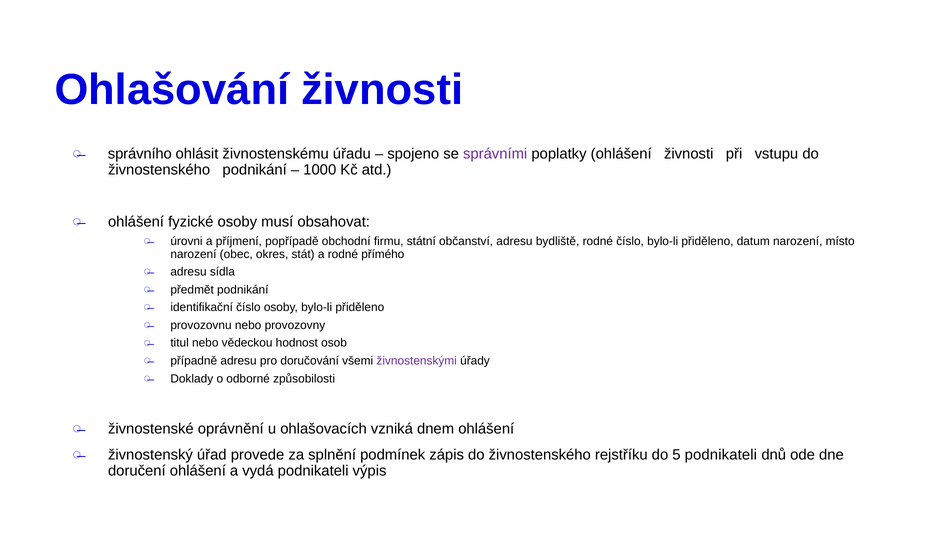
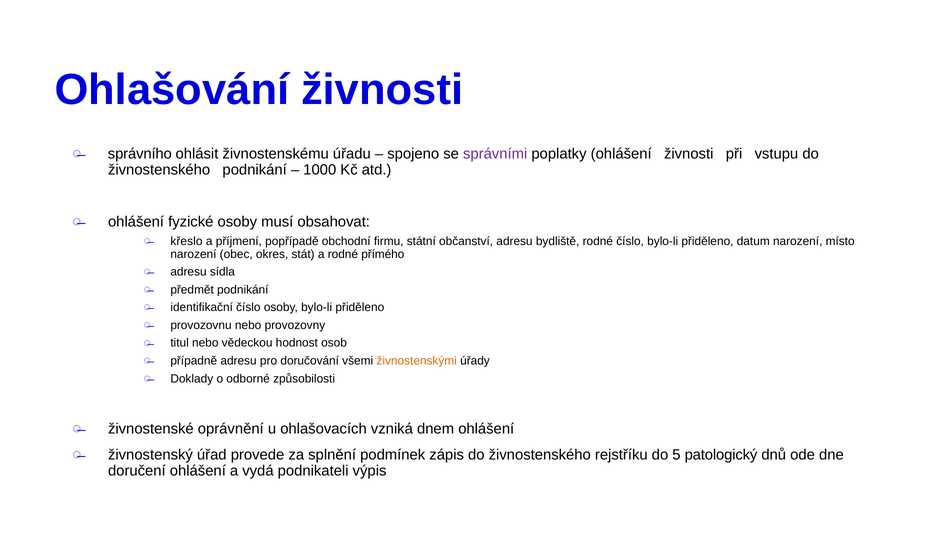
úrovni: úrovni -> křeslo
živnostenskými colour: purple -> orange
5 podnikateli: podnikateli -> patologický
